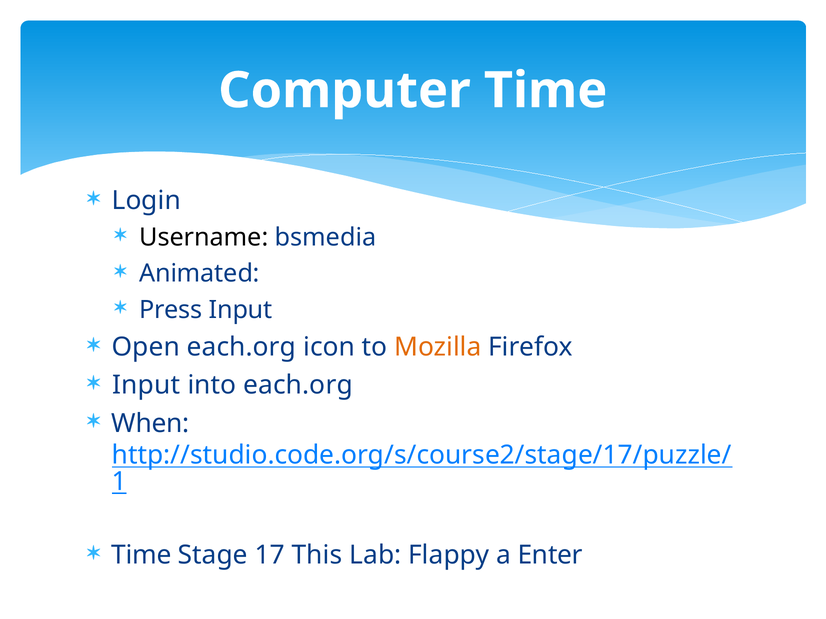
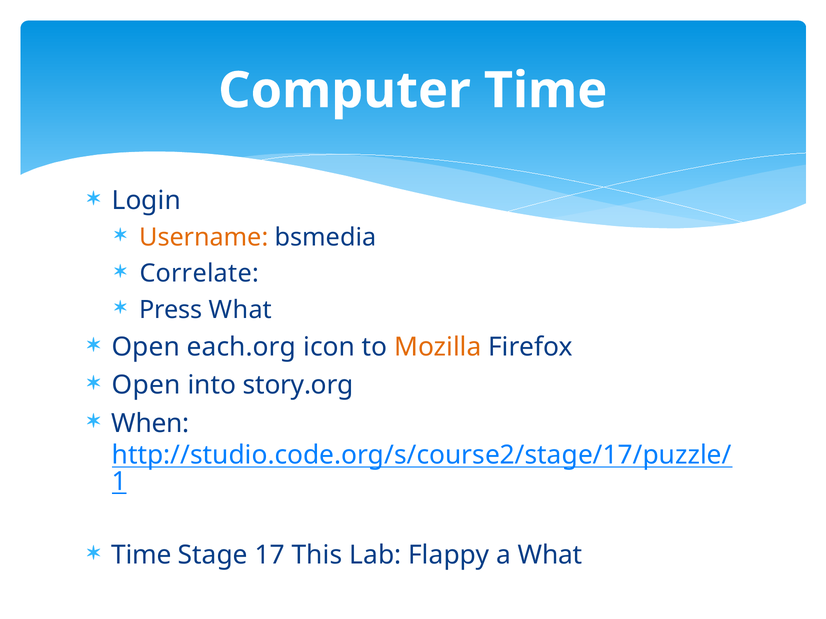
Username colour: black -> orange
Animated: Animated -> Correlate
Press Input: Input -> What
Input at (146, 386): Input -> Open
into each.org: each.org -> story.org
a Enter: Enter -> What
